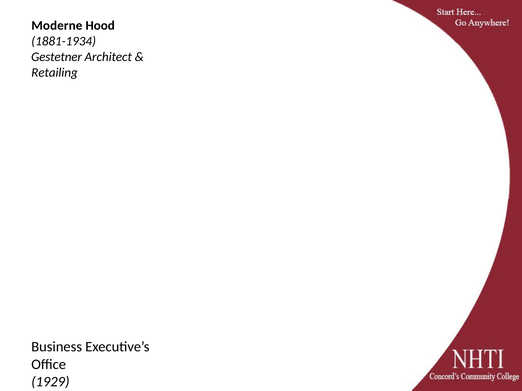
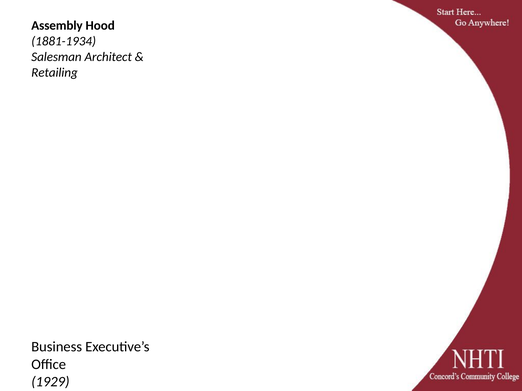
Moderne: Moderne -> Assembly
Gestetner: Gestetner -> Salesman
